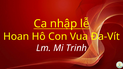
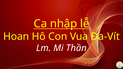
Trinh: Trinh -> Thần
